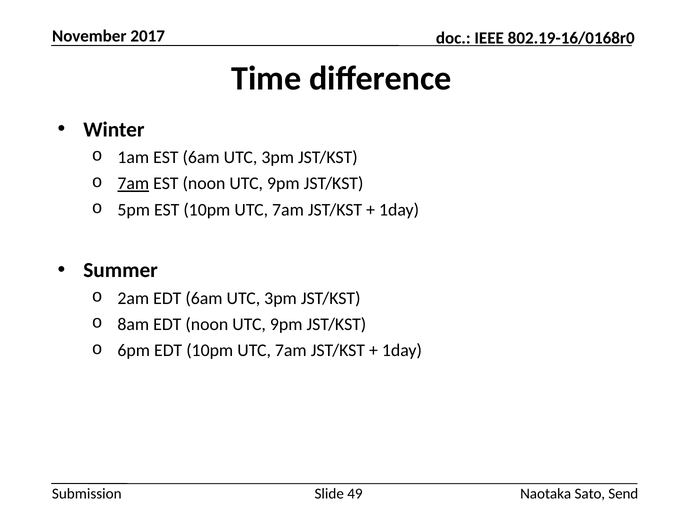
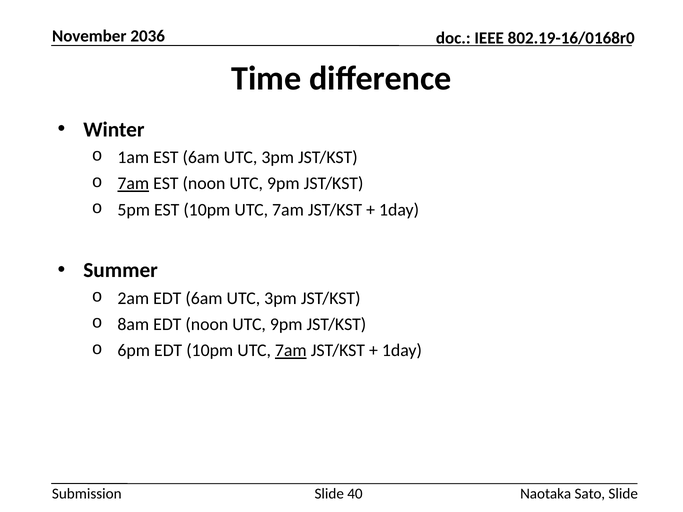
2017: 2017 -> 2036
7am at (291, 351) underline: none -> present
49: 49 -> 40
Sato Send: Send -> Slide
